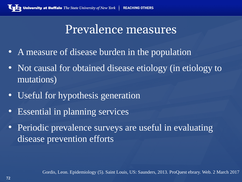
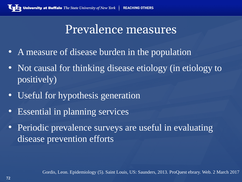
obtained: obtained -> thinking
mutations: mutations -> positively
